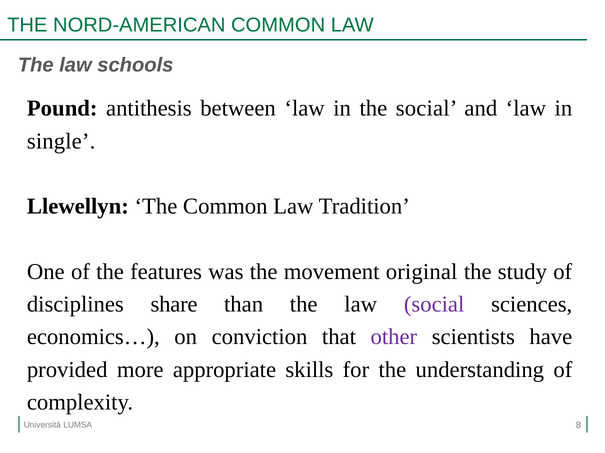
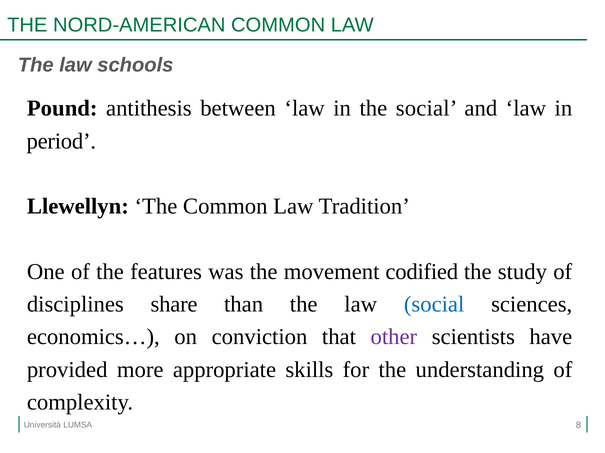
single: single -> period
original: original -> codified
social at (434, 305) colour: purple -> blue
